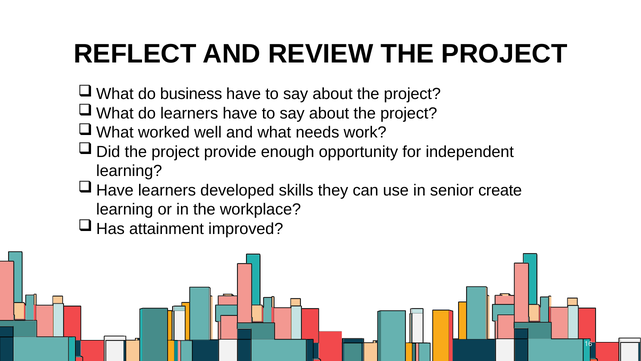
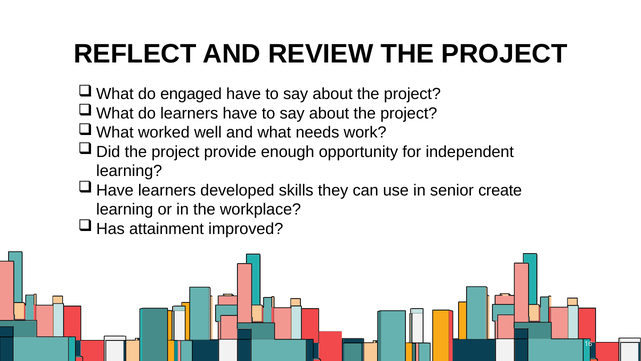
business: business -> engaged
